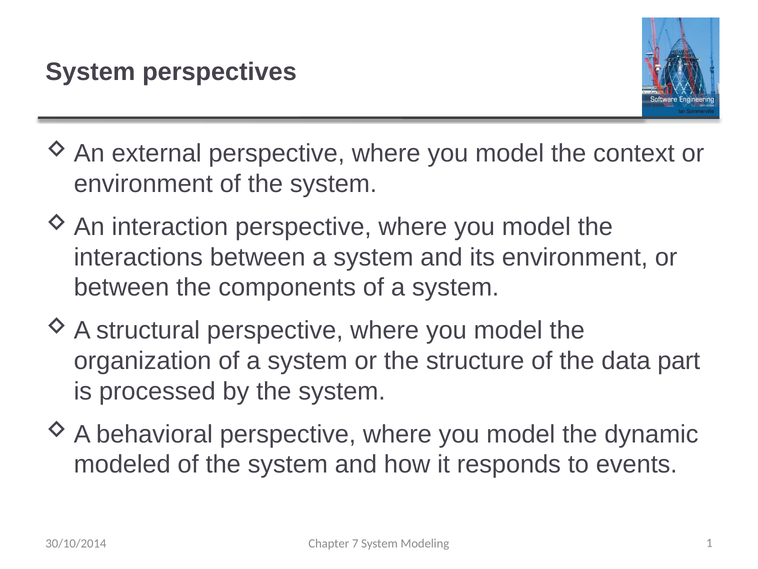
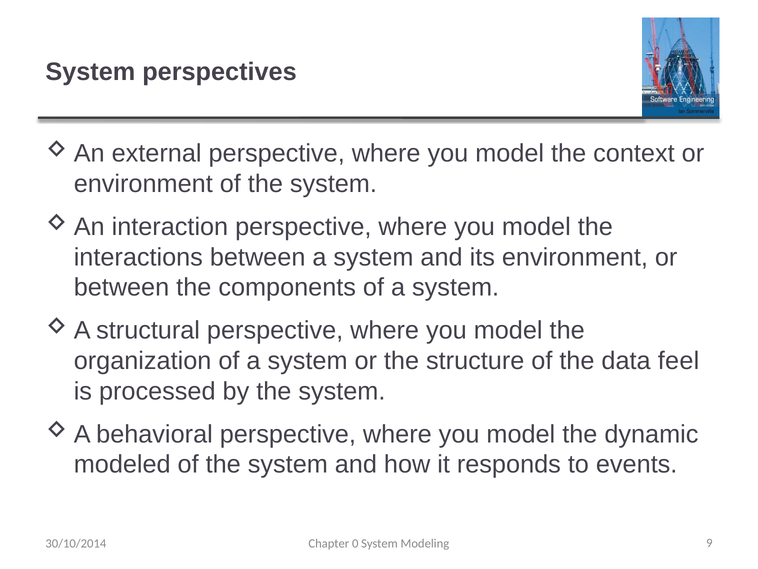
part: part -> feel
7: 7 -> 0
1: 1 -> 9
